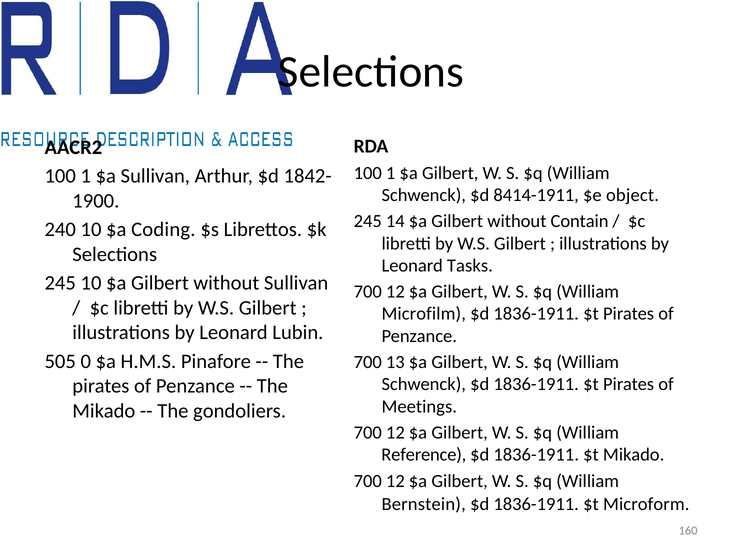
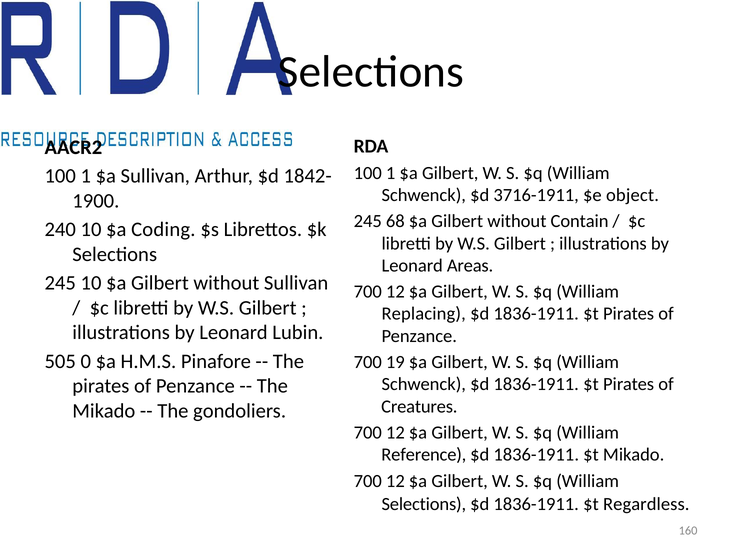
8414-1911: 8414-1911 -> 3716-1911
14: 14 -> 68
Tasks: Tasks -> Areas
Microfilm: Microfilm -> Replacing
13: 13 -> 19
Meetings: Meetings -> Creatures
Bernstein at (424, 505): Bernstein -> Selections
Microform: Microform -> Regardless
